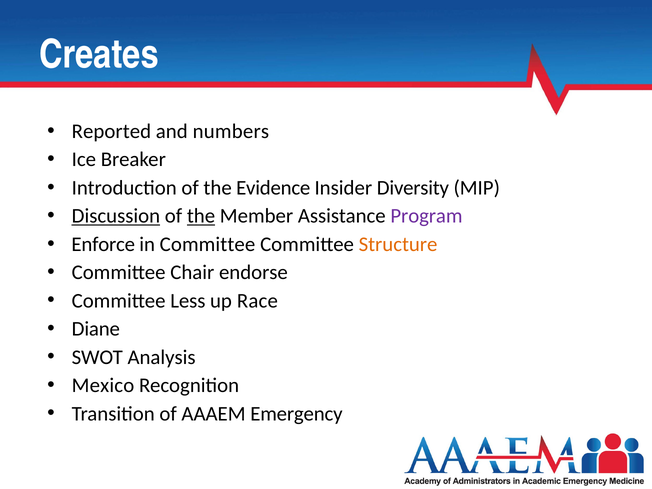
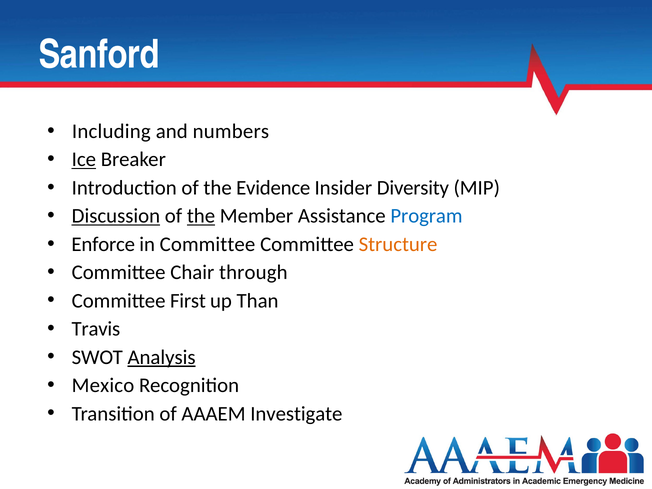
Creates: Creates -> Sanford
Reported: Reported -> Including
Ice underline: none -> present
Program colour: purple -> blue
endorse: endorse -> through
Less: Less -> First
Race: Race -> Than
Diane: Diane -> Travis
Analysis underline: none -> present
Emergency: Emergency -> Investigate
